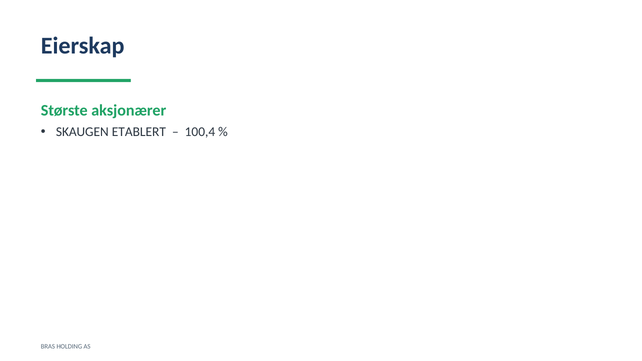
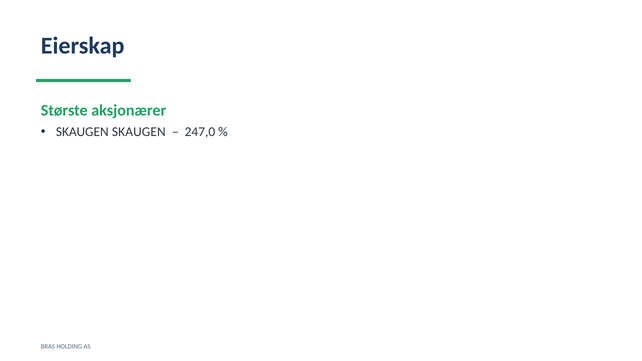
SKAUGEN ETABLERT: ETABLERT -> SKAUGEN
100,4: 100,4 -> 247,0
